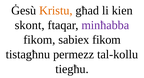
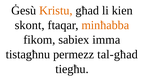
minħabba colour: purple -> orange
sabiex fikom: fikom -> imma
tal-kollu: tal-kollu -> tal-għad
